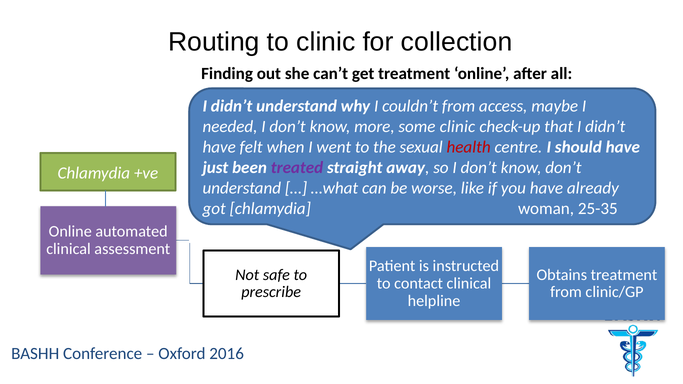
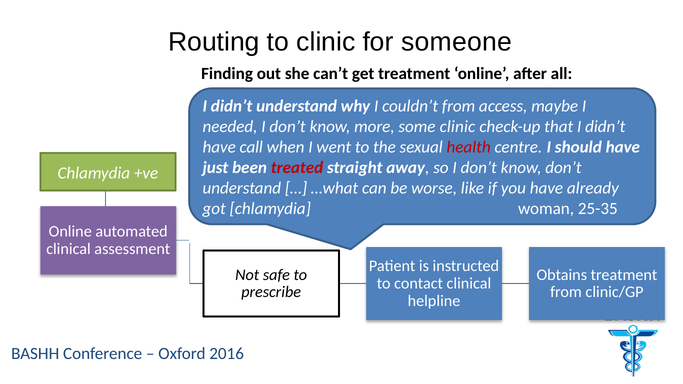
collection: collection -> someone
felt: felt -> call
treated colour: purple -> red
